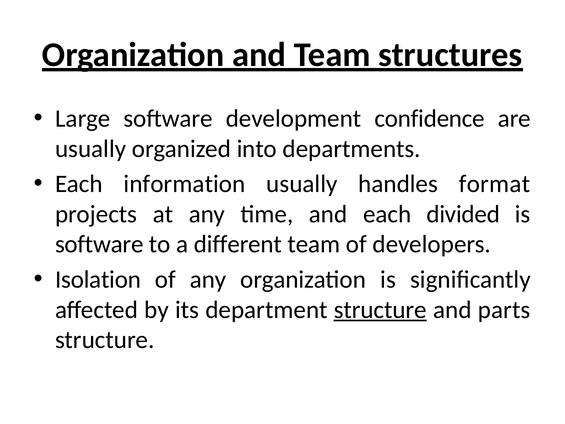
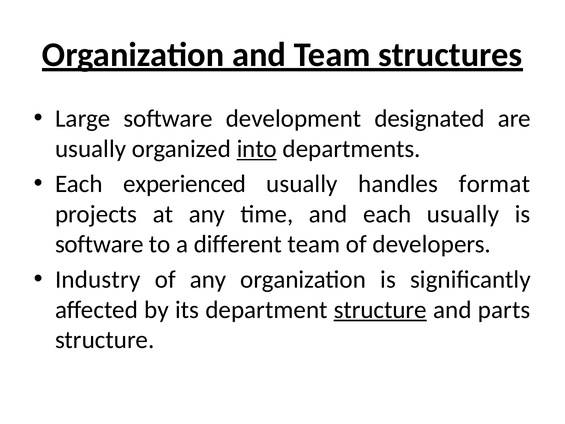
confidence: confidence -> designated
into underline: none -> present
information: information -> experienced
each divided: divided -> usually
Isolation: Isolation -> Industry
